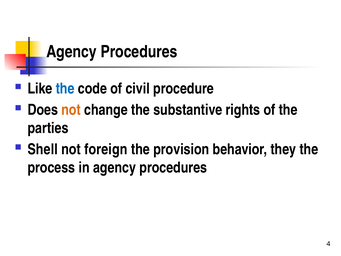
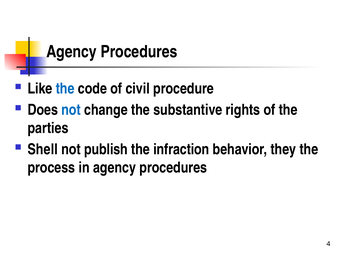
not at (71, 110) colour: orange -> blue
foreign: foreign -> publish
provision: provision -> infraction
